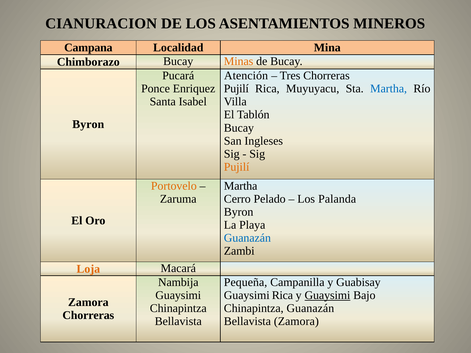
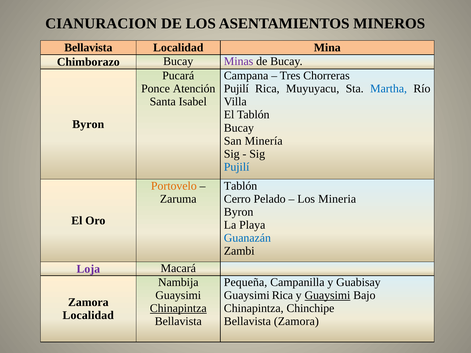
Campana at (88, 48): Campana -> Bellavista
Minas colour: orange -> purple
Atención: Atención -> Campana
Enriquez: Enriquez -> Atención
Ingleses: Ingleses -> Minería
Pujilí at (237, 167) colour: orange -> blue
Martha at (241, 186): Martha -> Tablón
Palanda: Palanda -> Mineria
Loja colour: orange -> purple
Chinapintza at (178, 308) underline: none -> present
Chinapintza Guanazán: Guanazán -> Chinchipe
Chorreras at (88, 316): Chorreras -> Localidad
